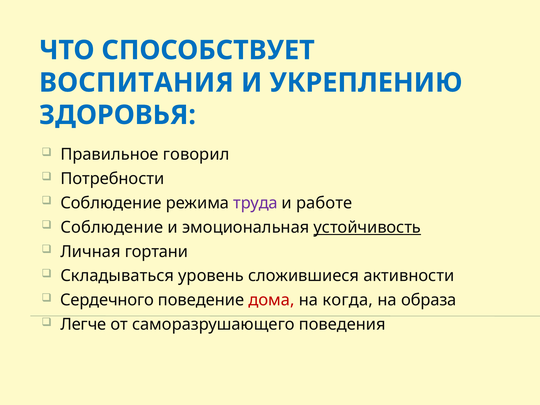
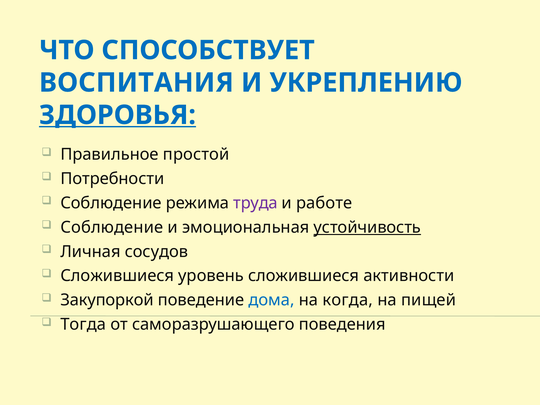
ЗДОРОВЬЯ underline: none -> present
говорил: говорил -> простой
гортани: гортани -> сосудов
Складываться at (117, 276): Складываться -> Сложившиеся
Сердечного: Сердечного -> Закупоркой
дома colour: red -> blue
образа: образа -> пищей
Легче: Легче -> Тогда
